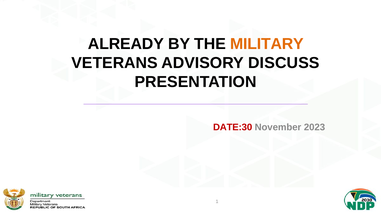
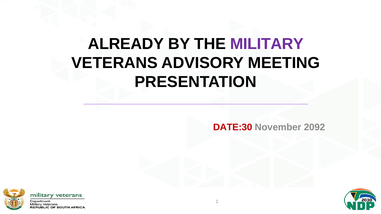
MILITARY colour: orange -> purple
DISCUSS: DISCUSS -> MEETING
2023: 2023 -> 2092
